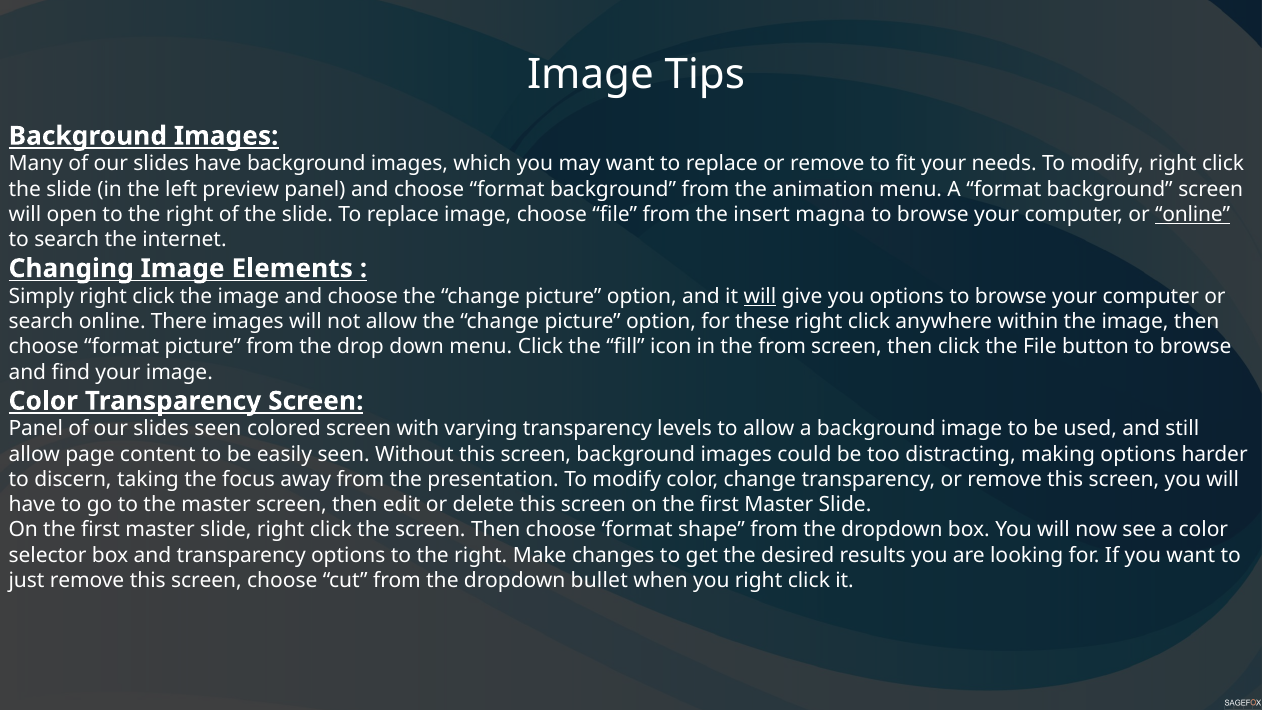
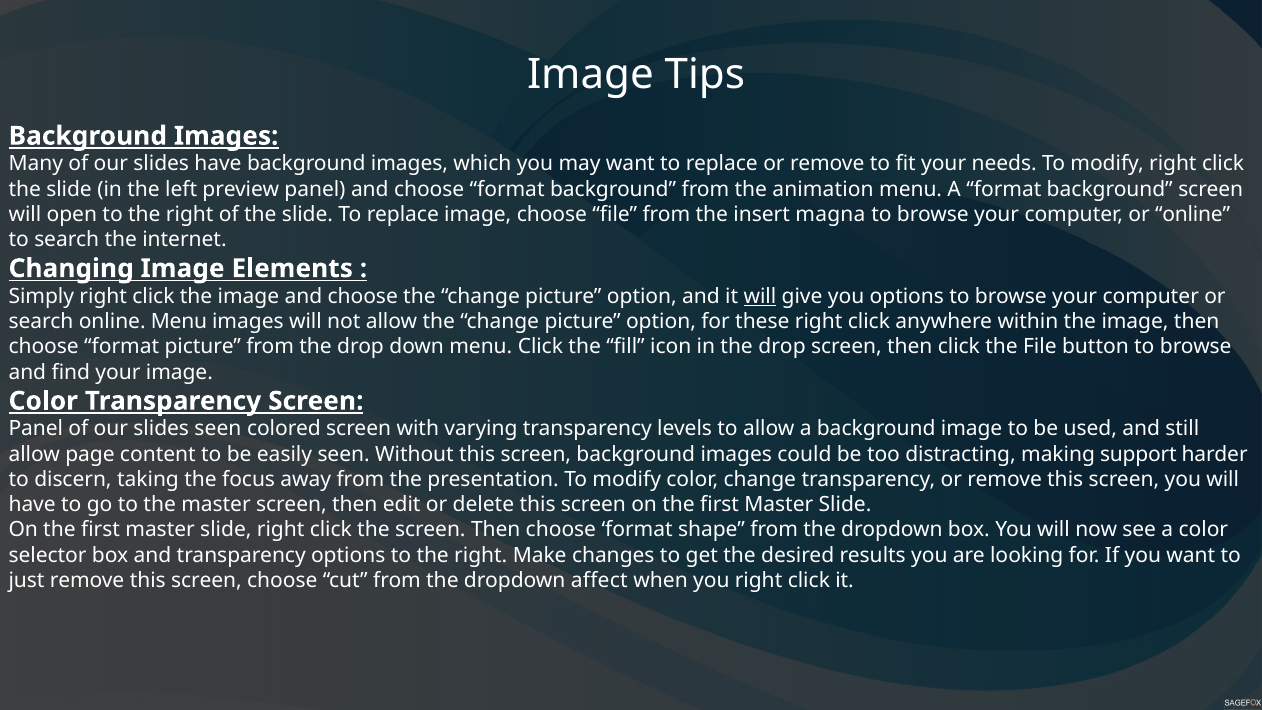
online at (1193, 214) underline: present -> none
online There: There -> Menu
in the from: from -> drop
making options: options -> support
bullet: bullet -> affect
